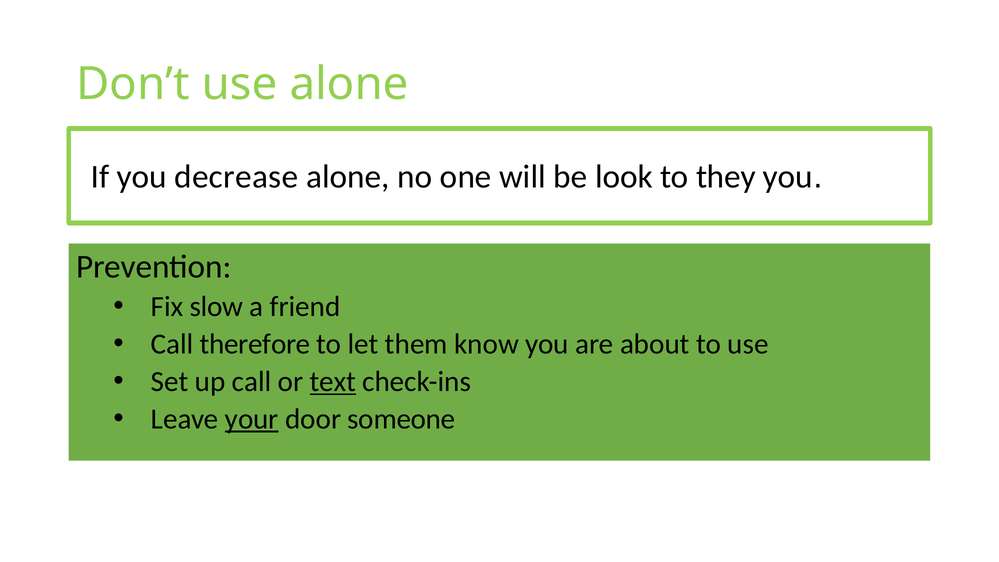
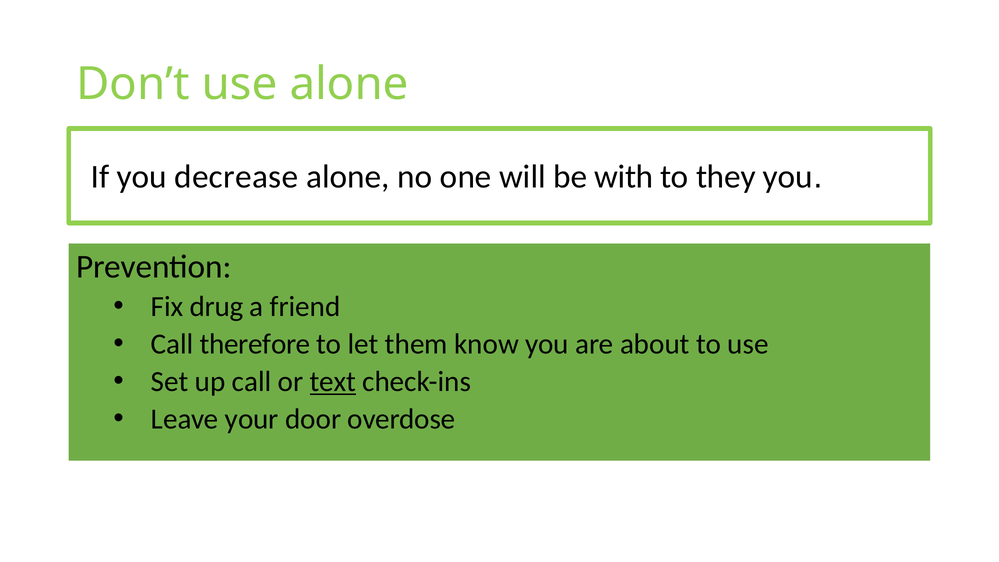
look: look -> with
slow: slow -> drug
your underline: present -> none
someone: someone -> overdose
